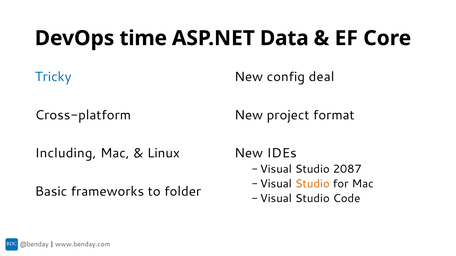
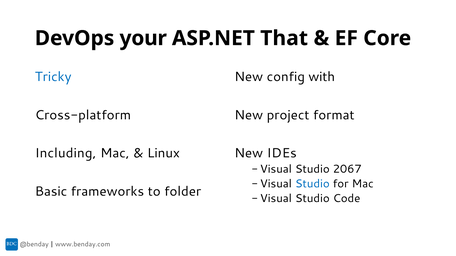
time: time -> your
Data: Data -> That
deal: deal -> with
2087: 2087 -> 2067
Studio at (312, 184) colour: orange -> blue
